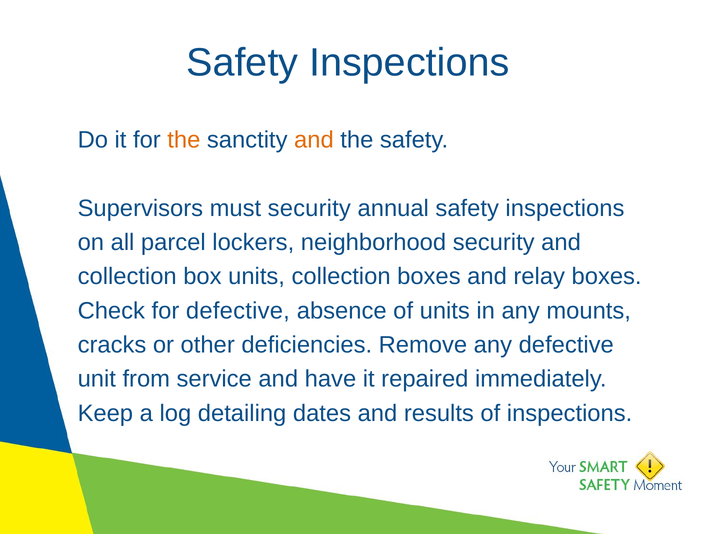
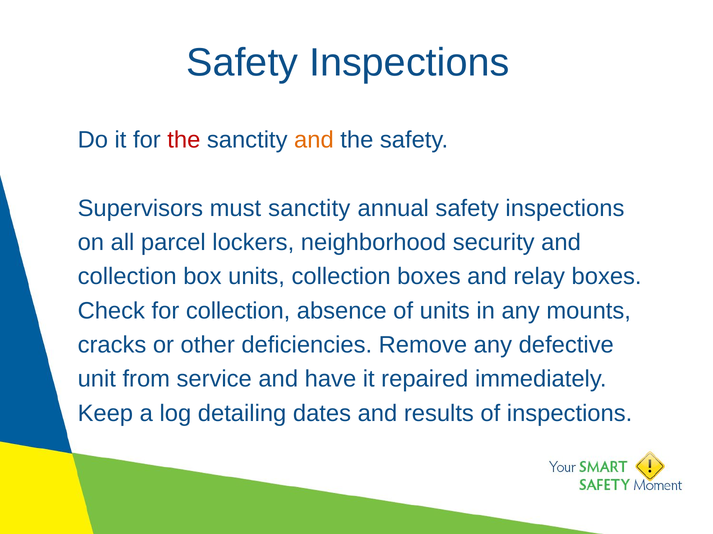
the at (184, 140) colour: orange -> red
must security: security -> sanctity
for defective: defective -> collection
